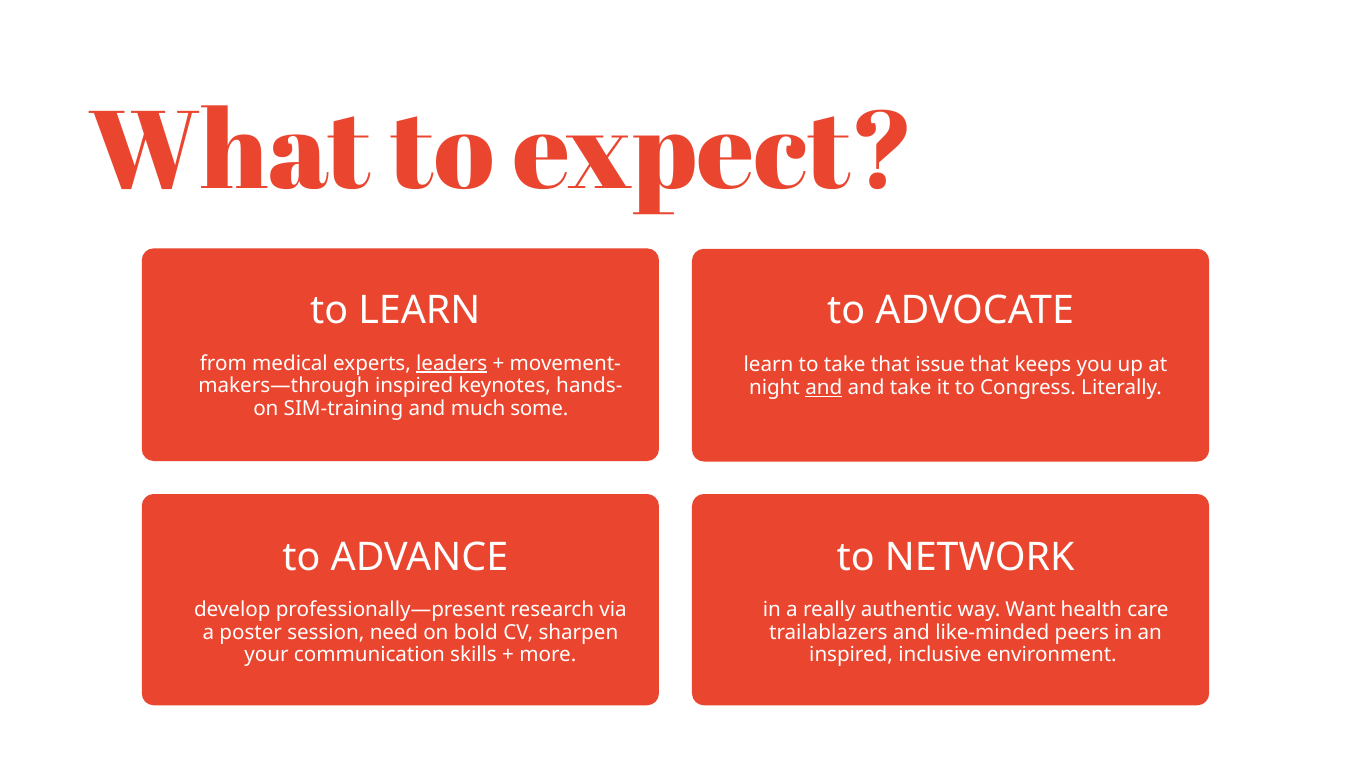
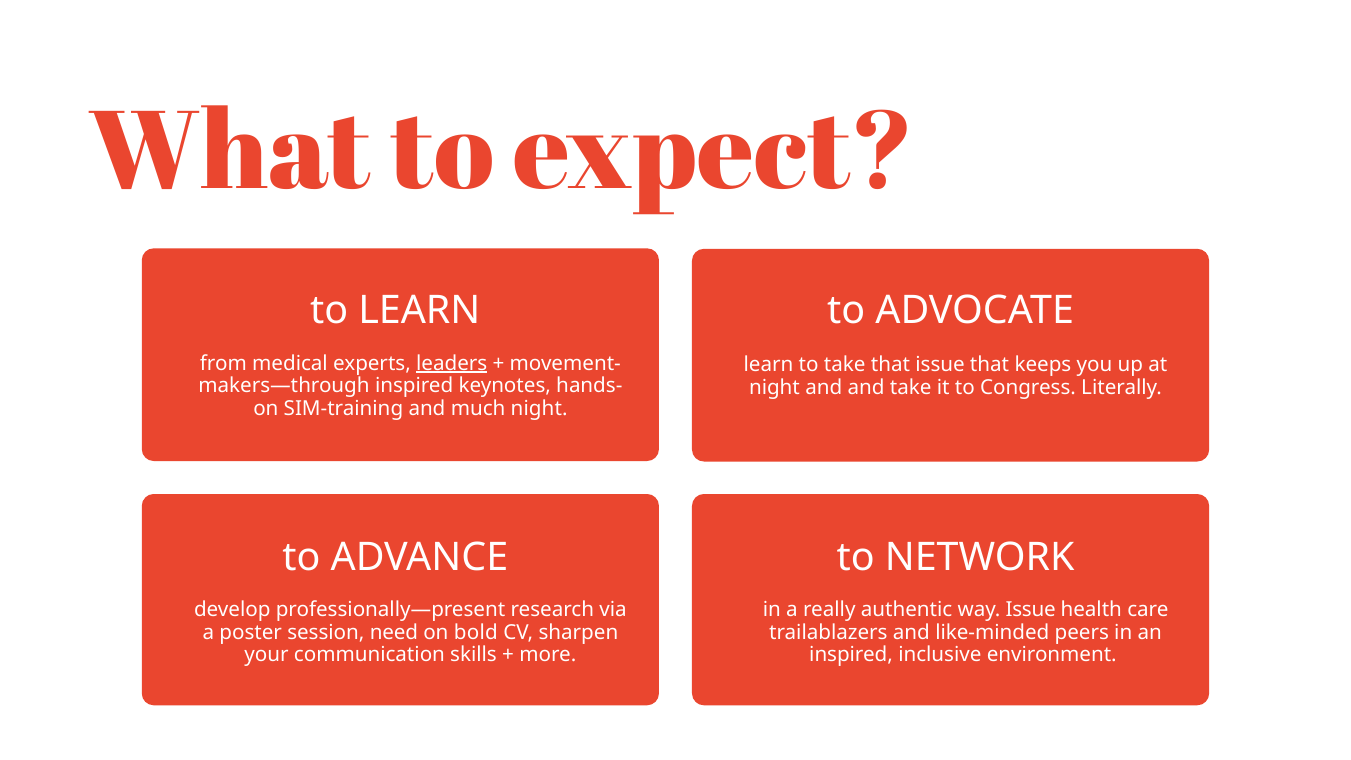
and at (824, 388) underline: present -> none
much some: some -> night
way Want: Want -> Issue
